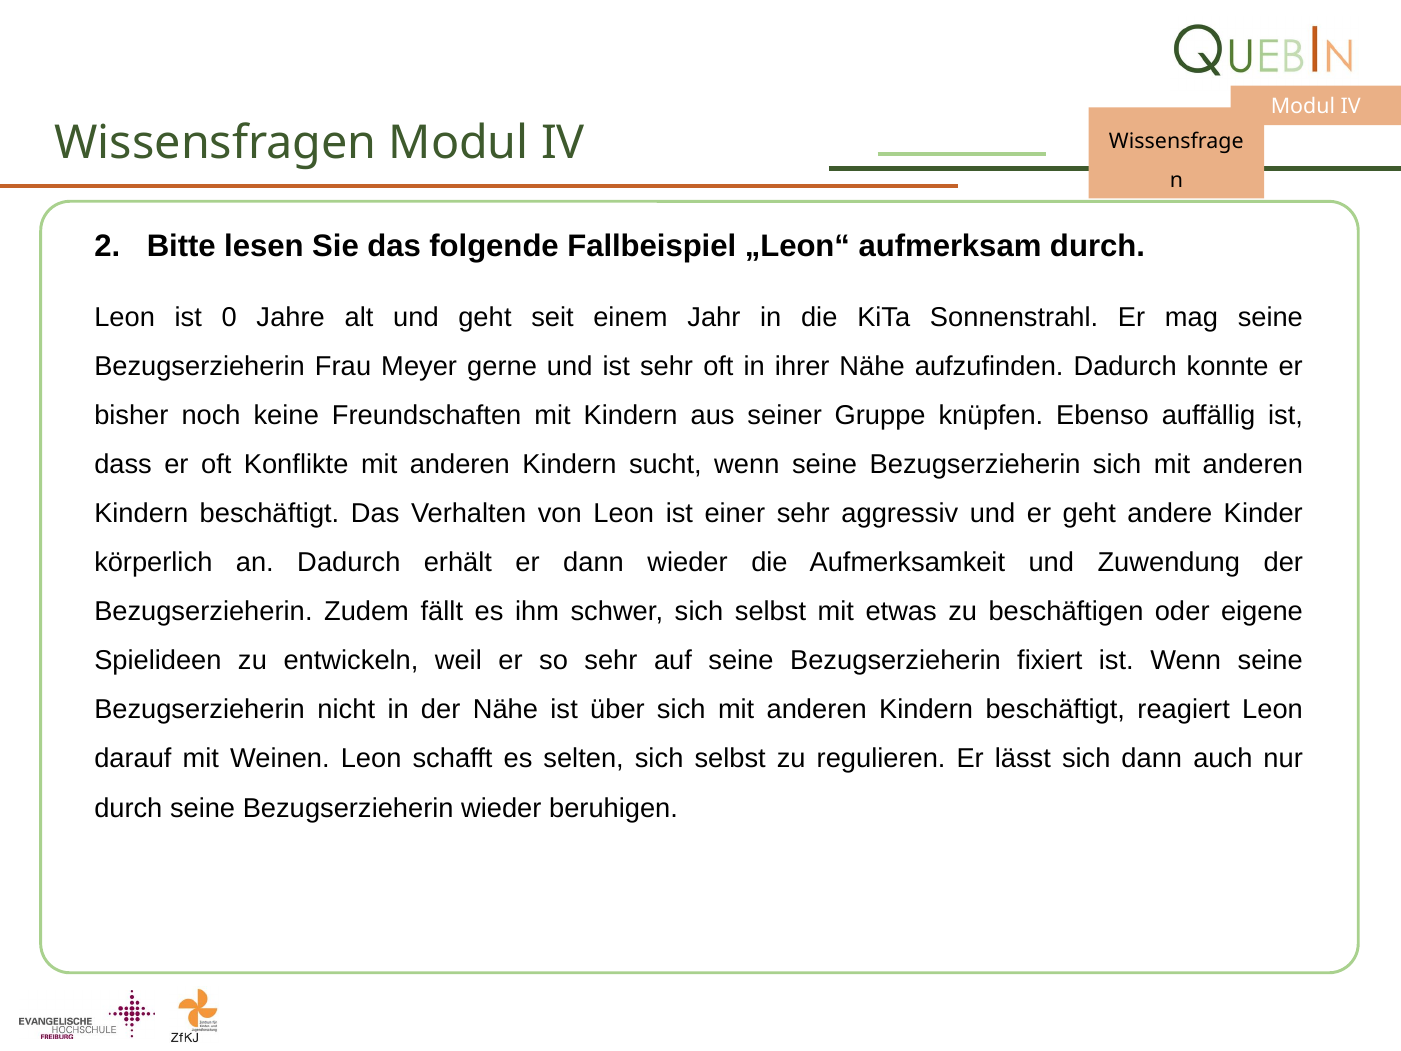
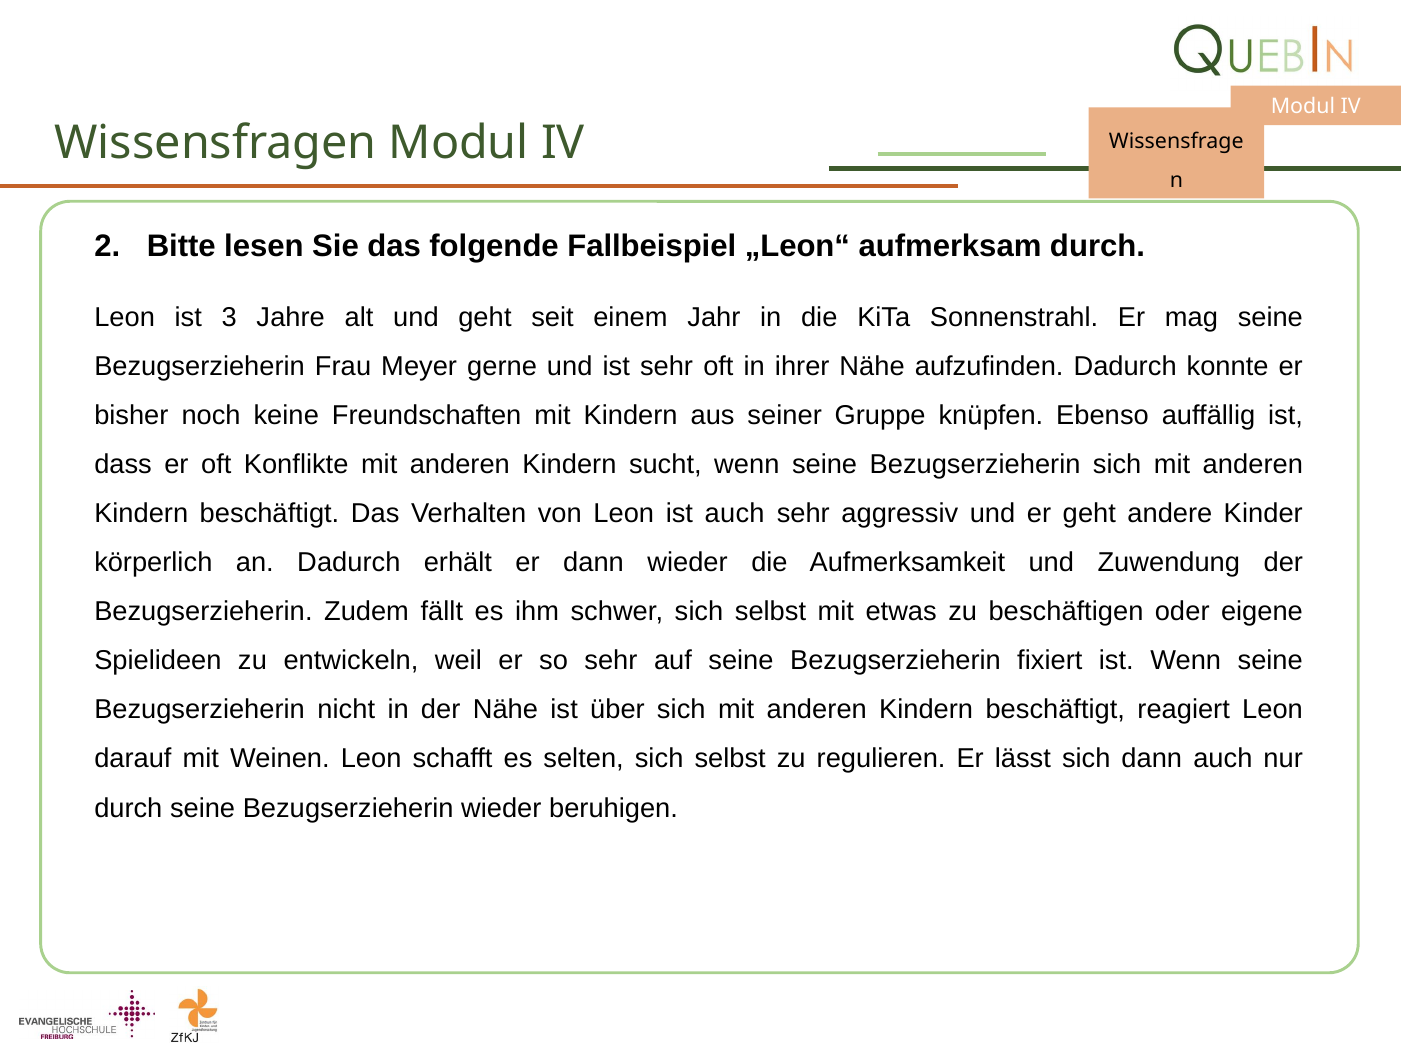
0: 0 -> 3
ist einer: einer -> auch
